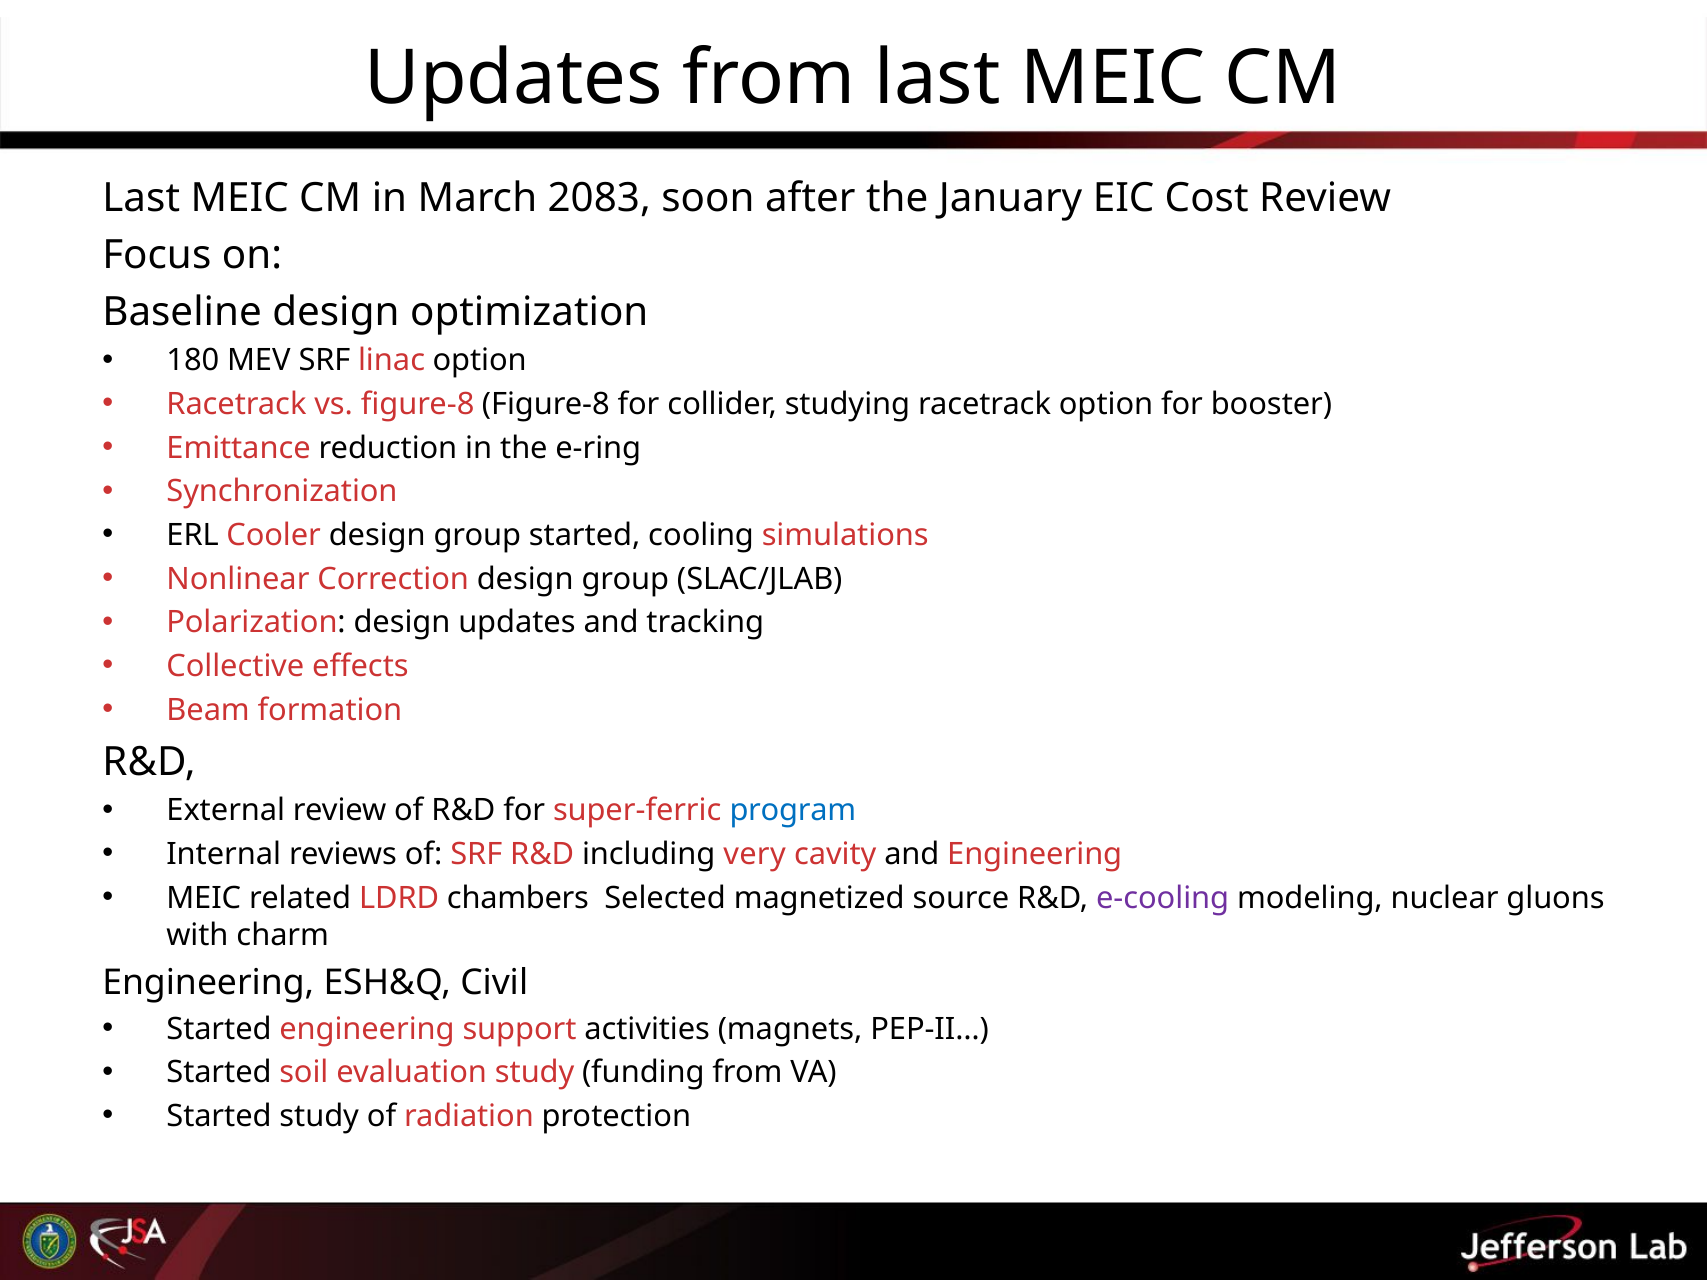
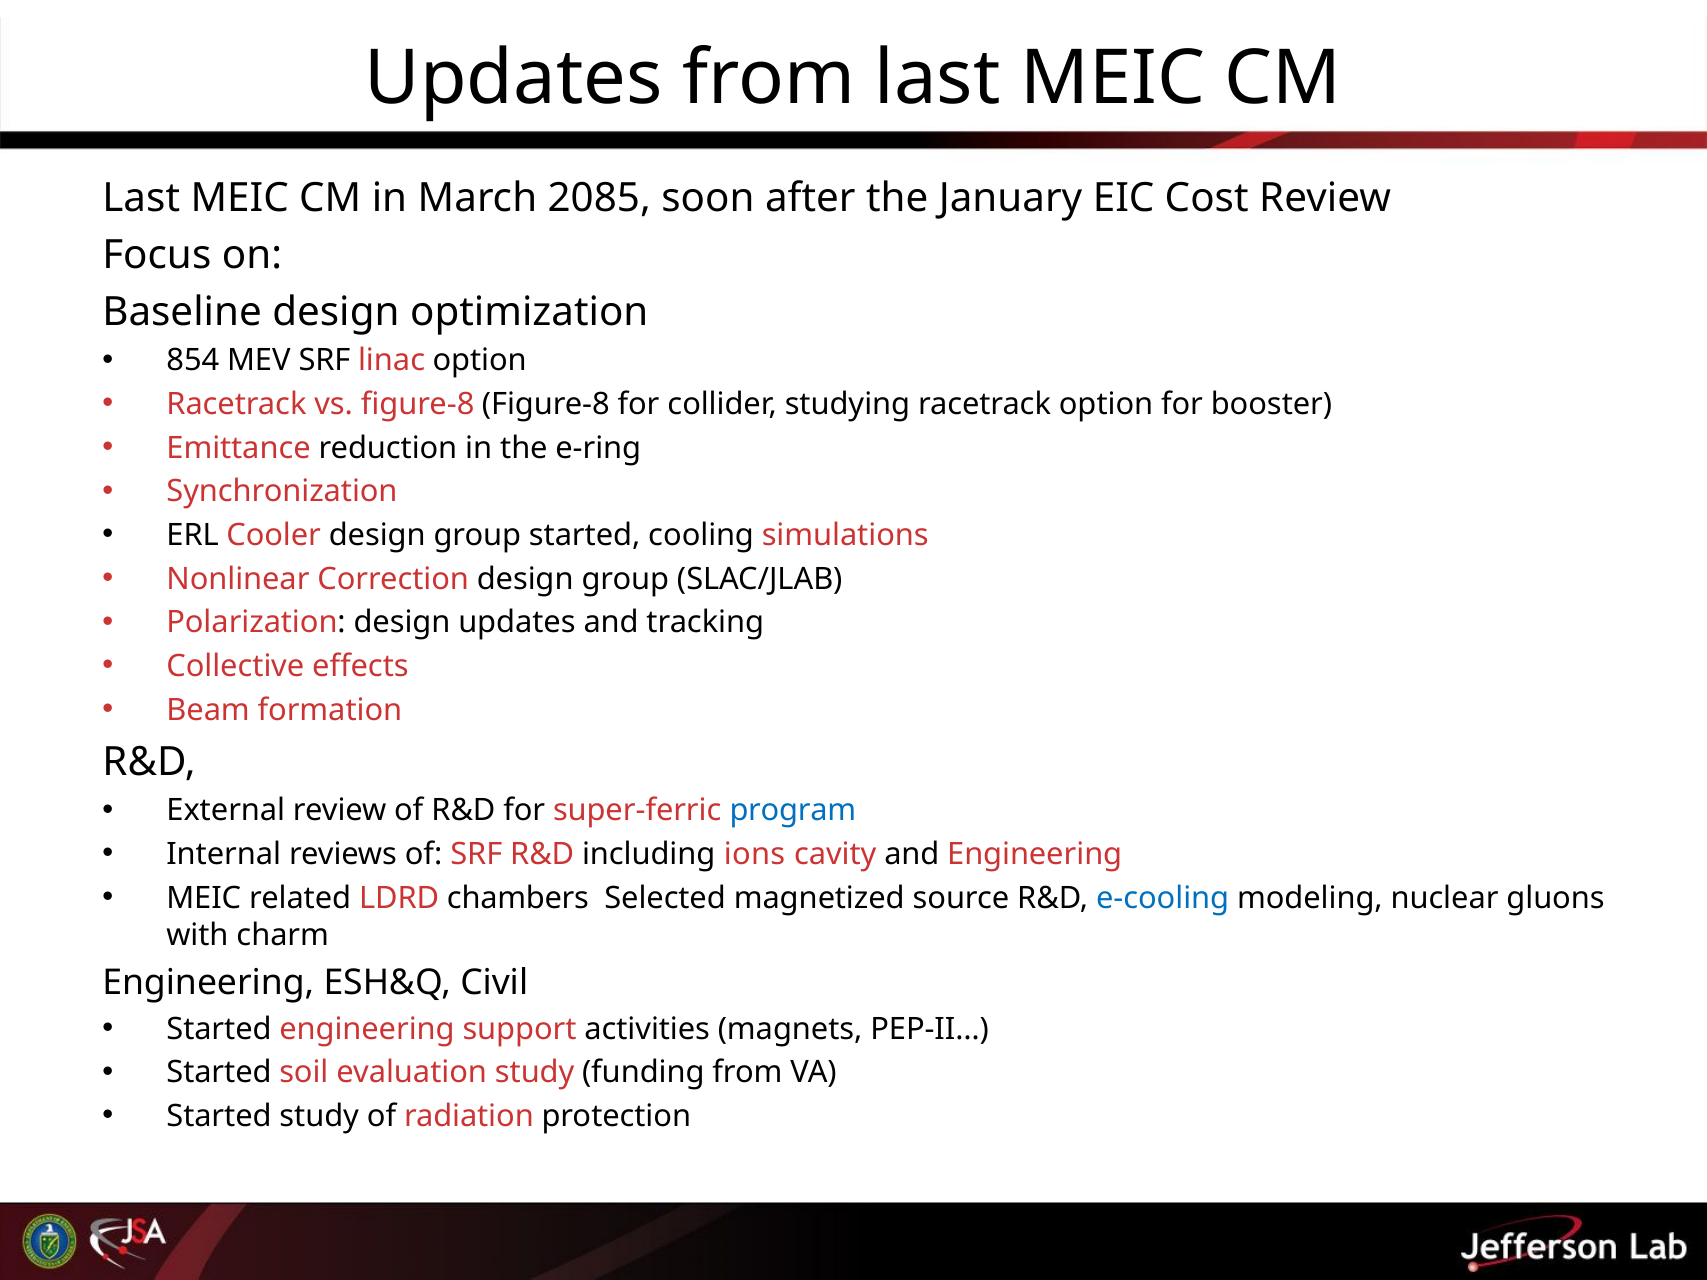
2083: 2083 -> 2085
180: 180 -> 854
very: very -> ions
e-cooling colour: purple -> blue
